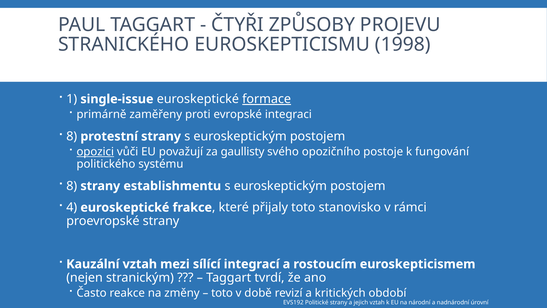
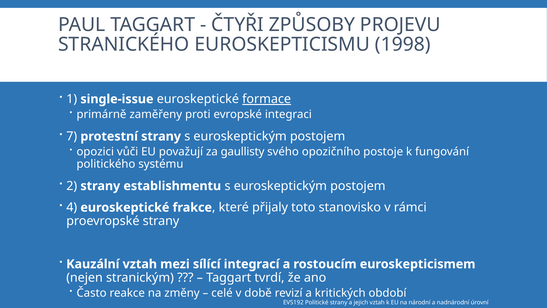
8 at (72, 136): 8 -> 7
opozici underline: present -> none
8 at (72, 186): 8 -> 2
toto at (222, 293): toto -> celé
